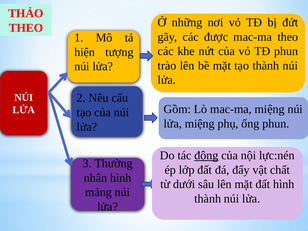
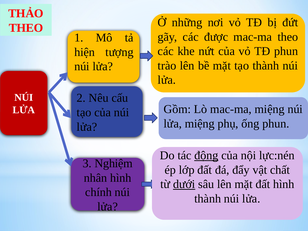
Thường: Thường -> Nghiệm
dưới underline: none -> present
mảng: mảng -> chính
